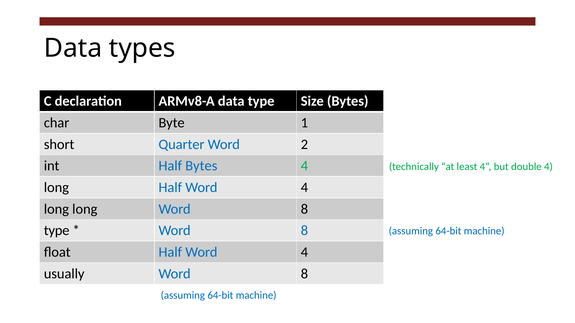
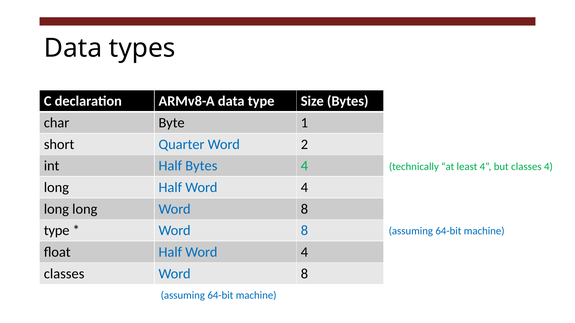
but double: double -> classes
usually at (64, 274): usually -> classes
